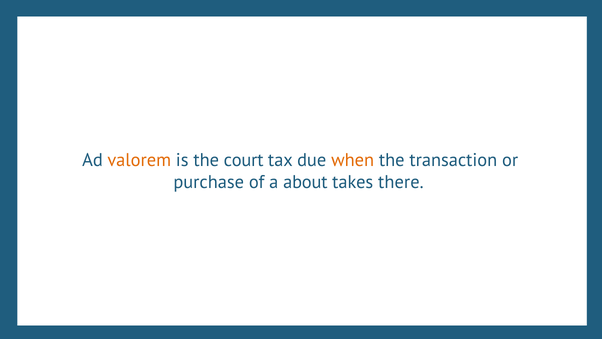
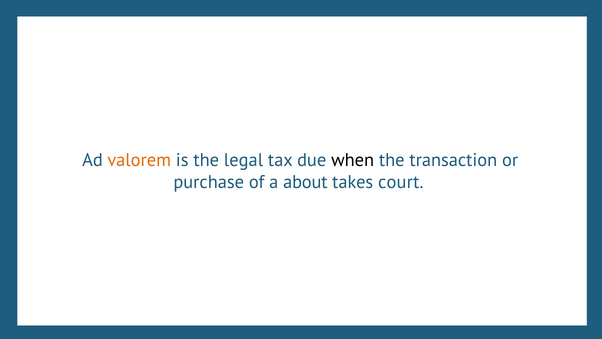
court: court -> legal
when colour: orange -> black
there: there -> court
